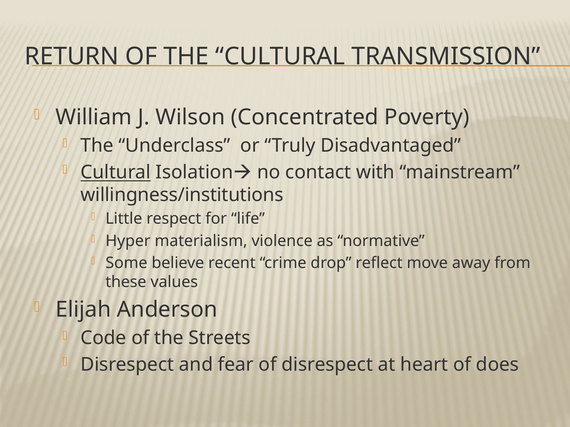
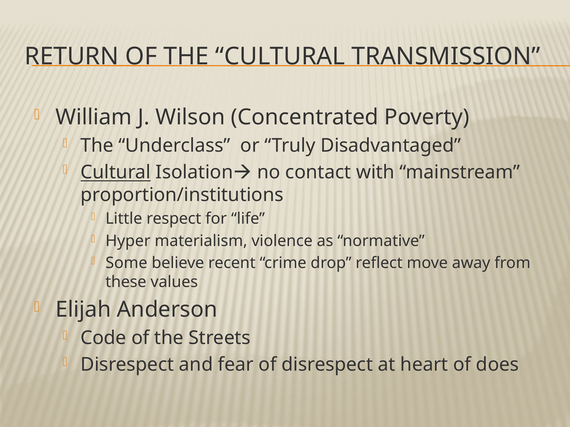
willingness/institutions: willingness/institutions -> proportion/institutions
